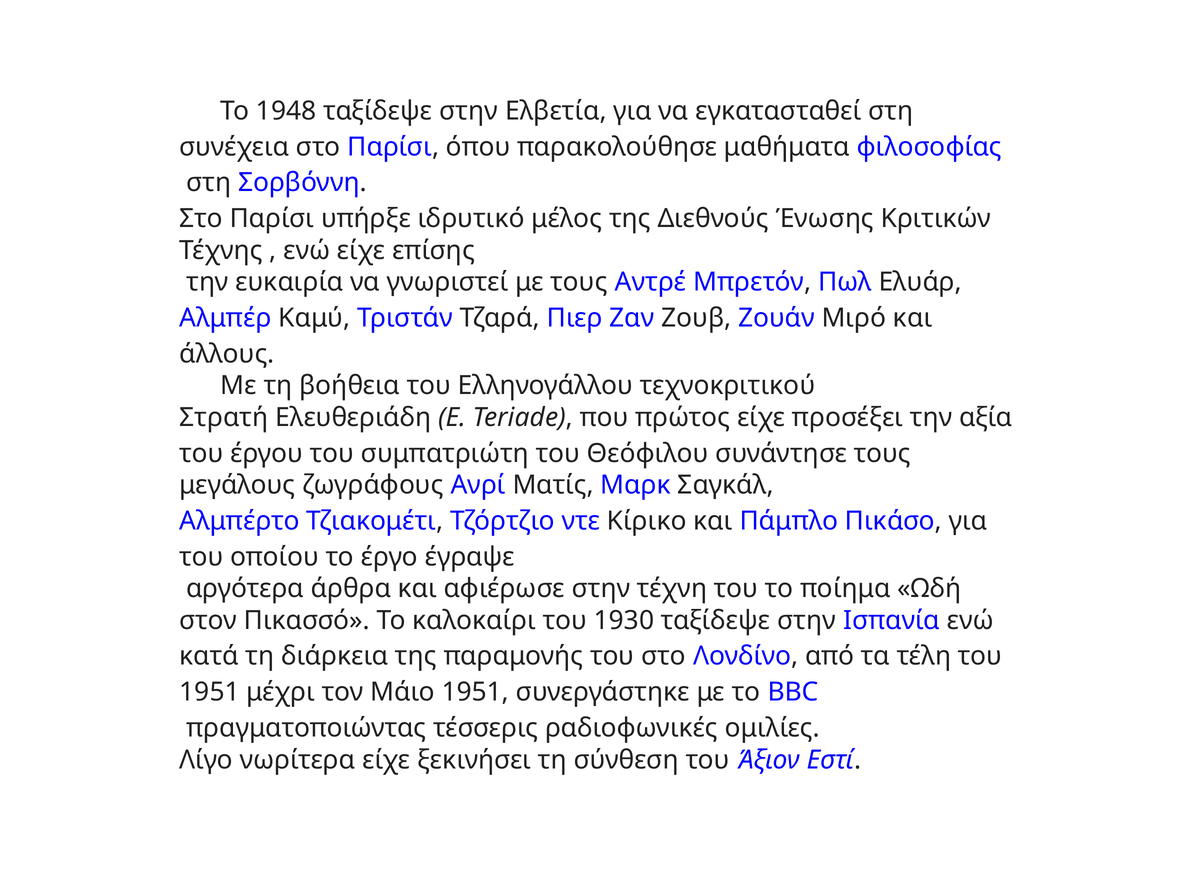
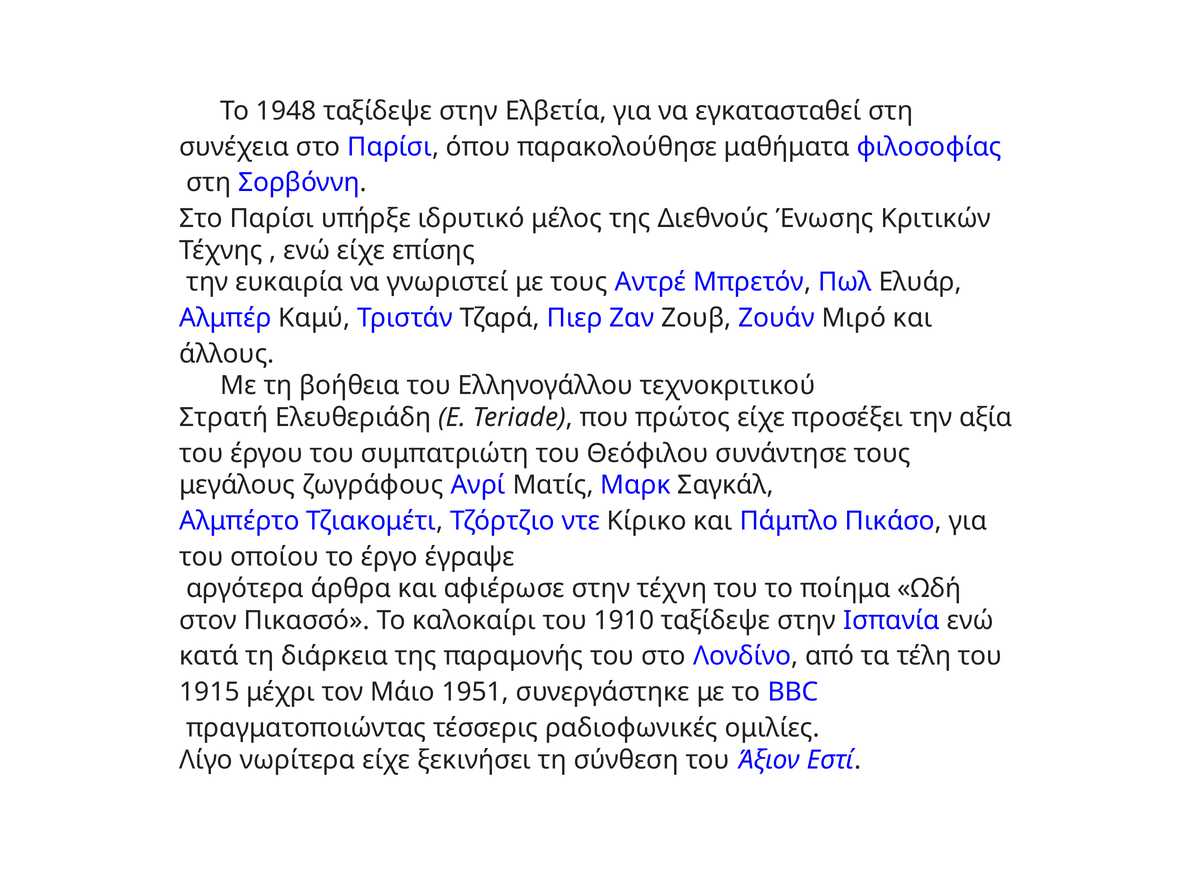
1930: 1930 -> 1910
1951 at (210, 692): 1951 -> 1915
